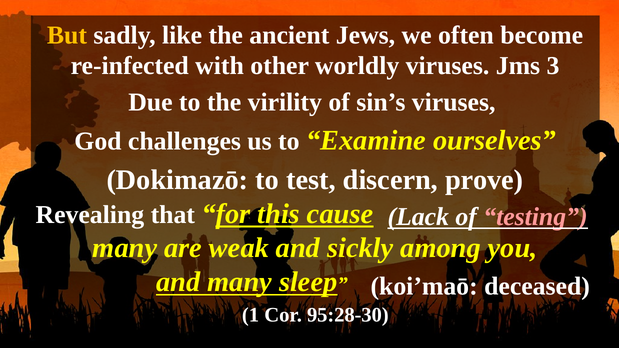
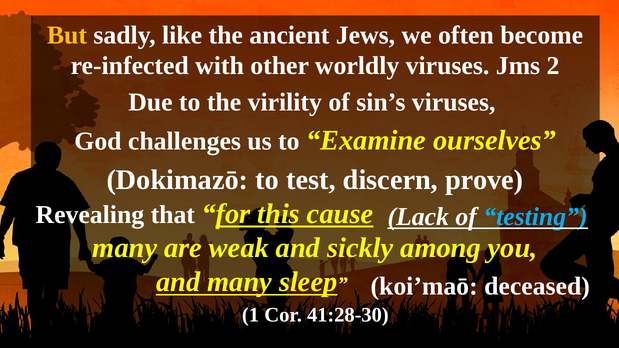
3: 3 -> 2
testing colour: pink -> light blue
95:28-30: 95:28-30 -> 41:28-30
